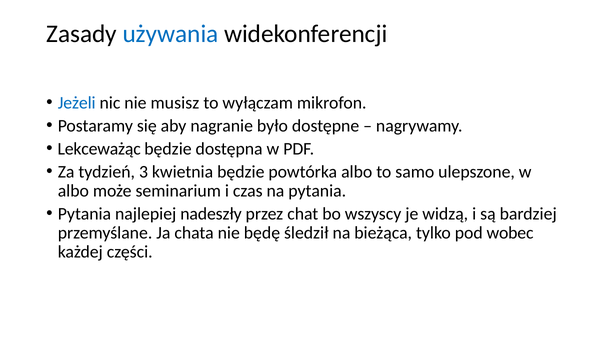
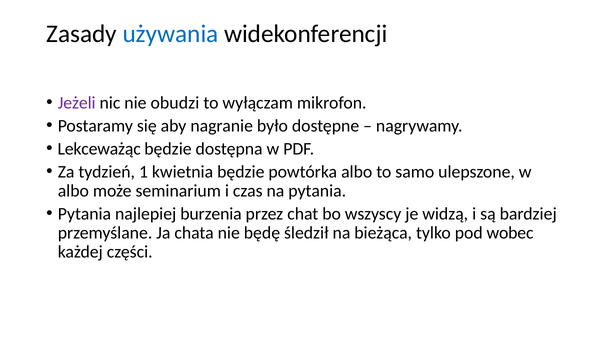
Jeżeli colour: blue -> purple
musisz: musisz -> obudzi
3: 3 -> 1
nadeszły: nadeszły -> burzenia
